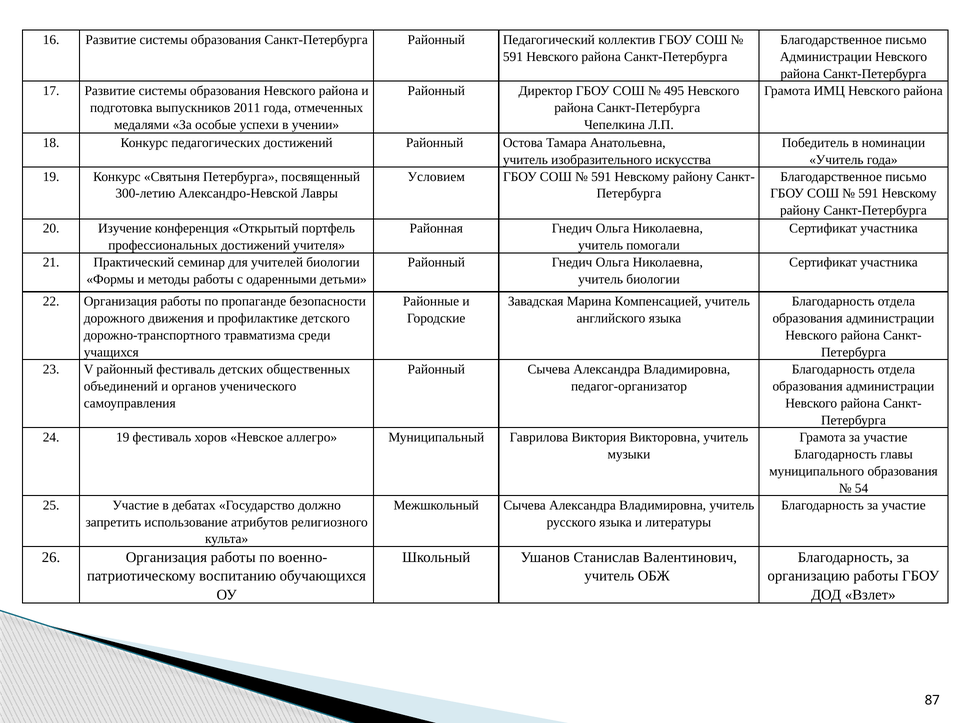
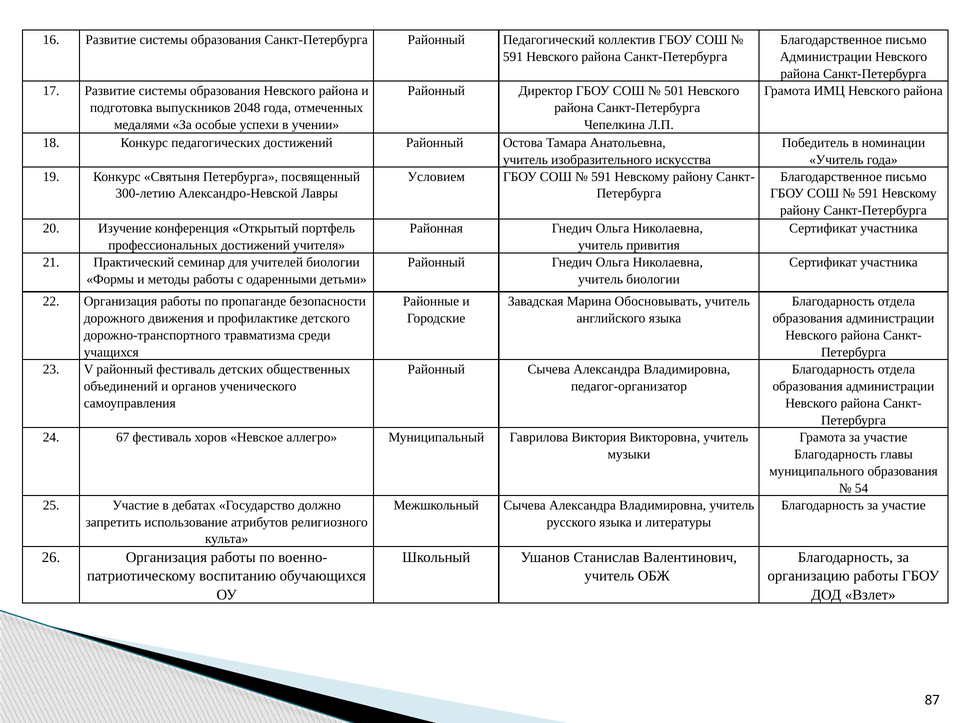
495: 495 -> 501
2011: 2011 -> 2048
помогали: помогали -> привития
Компенсацией: Компенсацией -> Обосновывать
24 19: 19 -> 67
